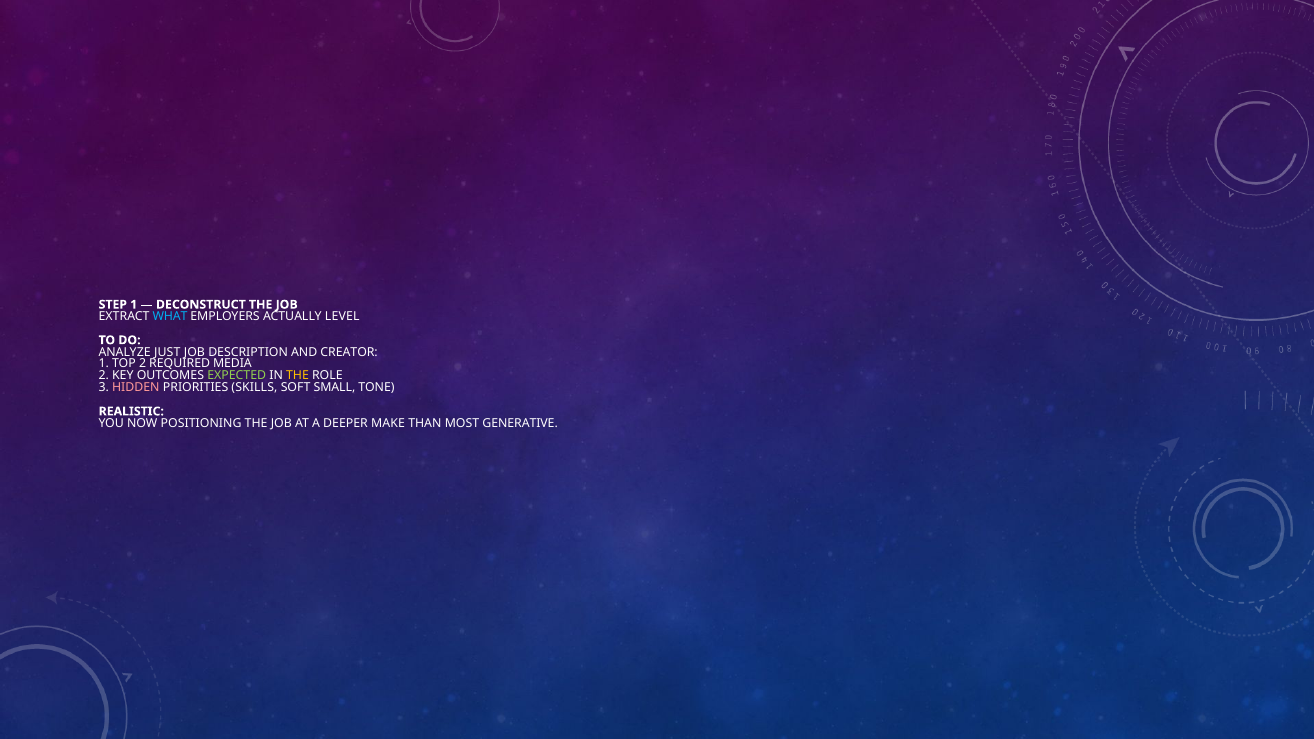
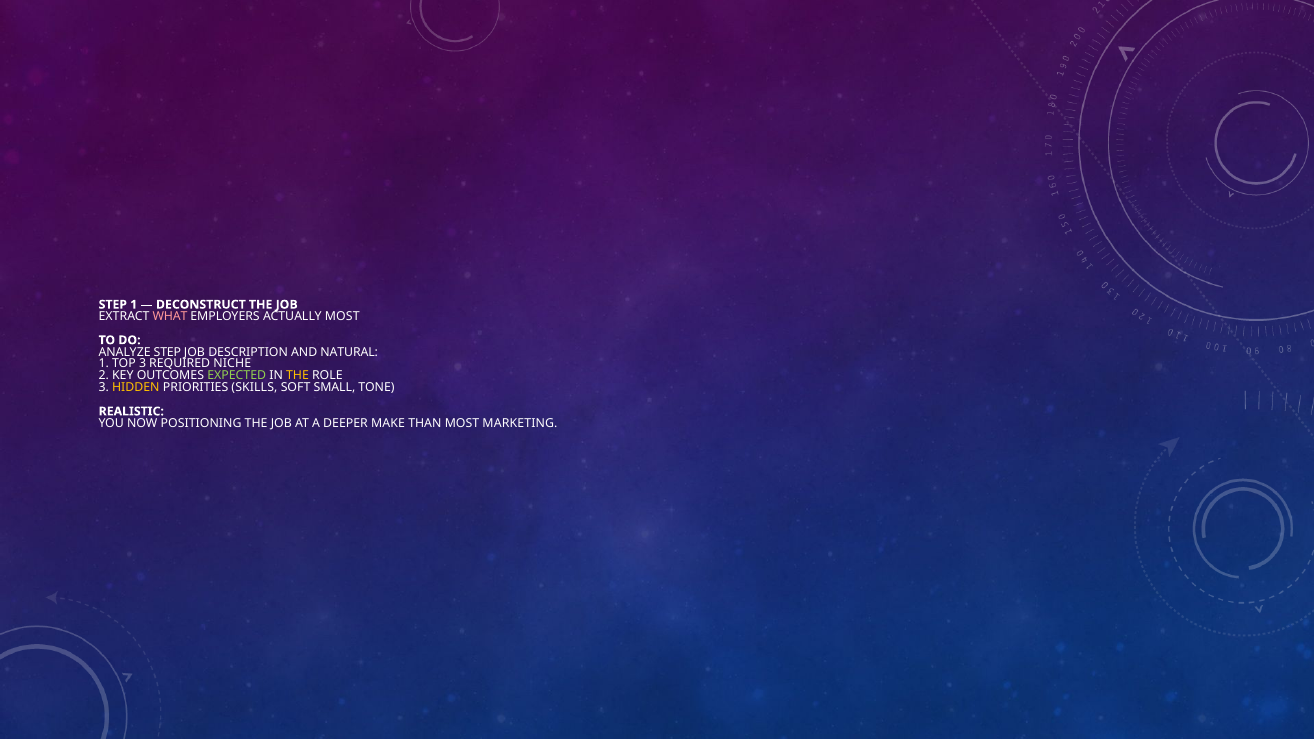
WHAT colour: light blue -> pink
ACTUALLY LEVEL: LEVEL -> MOST
ANALYZE JUST: JUST -> STEP
CREATOR: CREATOR -> NATURAL
TOP 2: 2 -> 3
MEDIA: MEDIA -> NICHE
HIDDEN colour: pink -> yellow
GENERATIVE: GENERATIVE -> MARKETING
